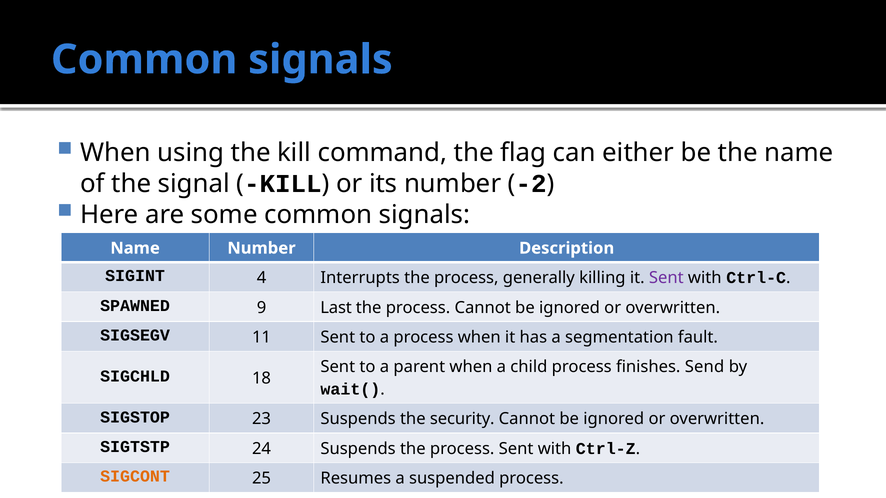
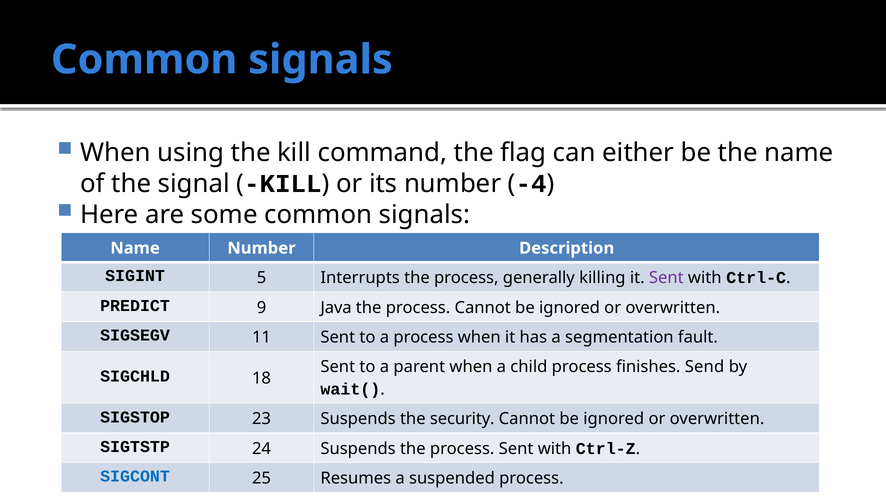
-2: -2 -> -4
4: 4 -> 5
SPAWNED: SPAWNED -> PREDICT
Last: Last -> Java
SIGCONT colour: orange -> blue
